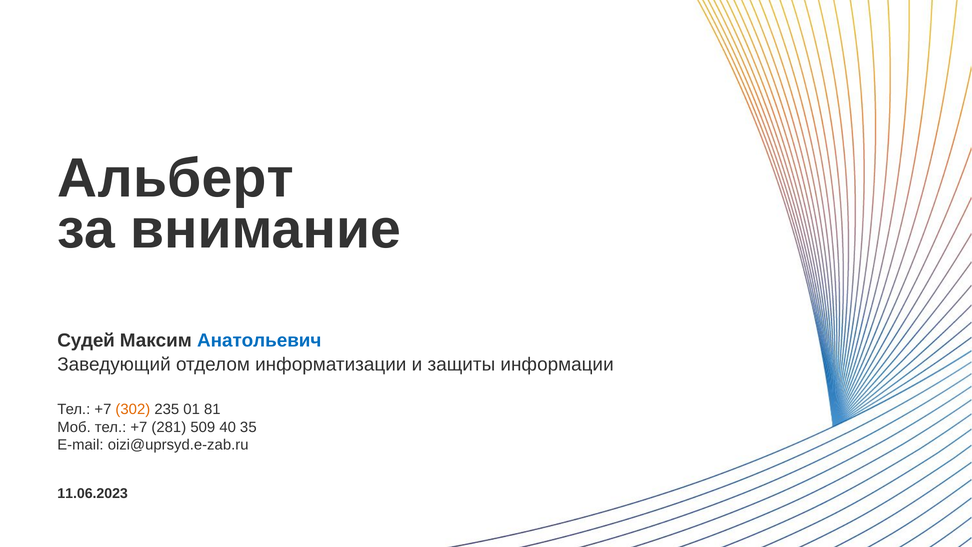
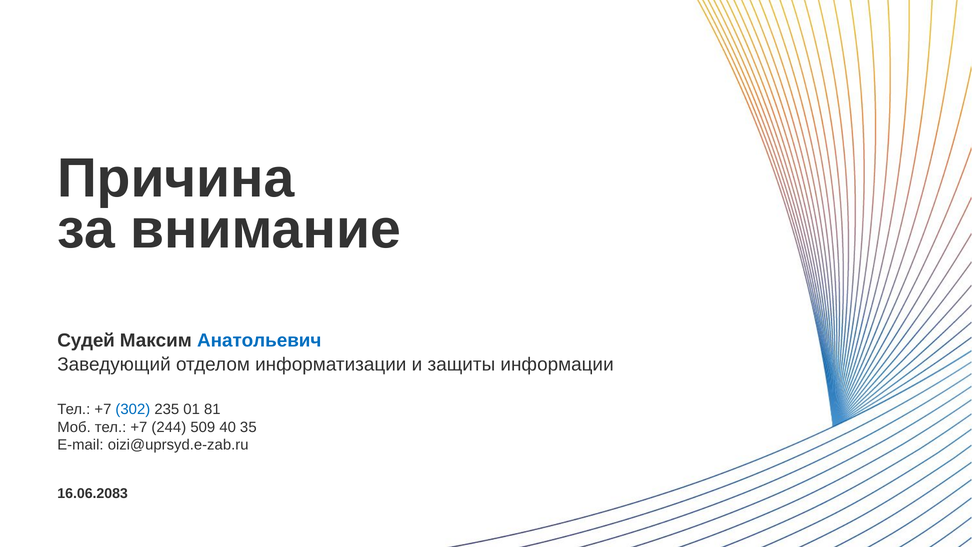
Альберт: Альберт -> Причина
302 colour: orange -> blue
281: 281 -> 244
11.06.2023: 11.06.2023 -> 16.06.2083
